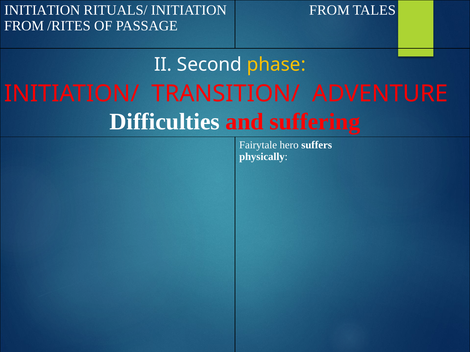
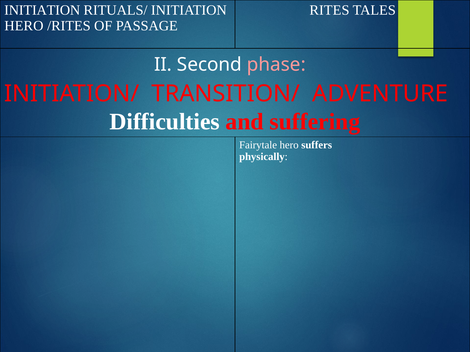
FROM at (329, 10): FROM -> RITES
FROM at (24, 26): FROM -> HERO
phase colour: yellow -> pink
